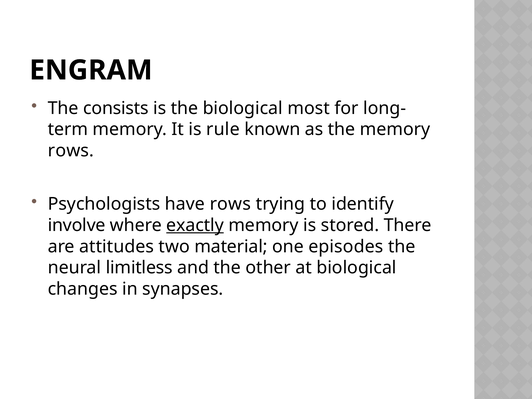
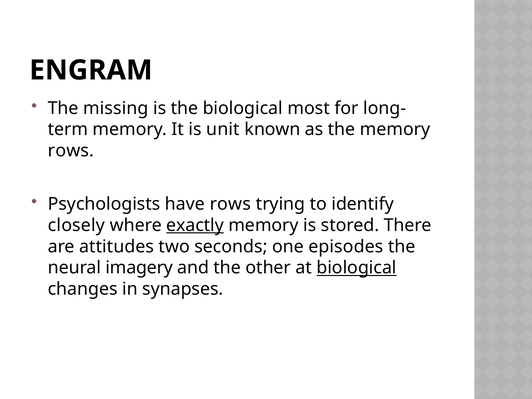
consists: consists -> missing
rule: rule -> unit
involve: involve -> closely
material: material -> seconds
limitless: limitless -> imagery
biological at (357, 268) underline: none -> present
